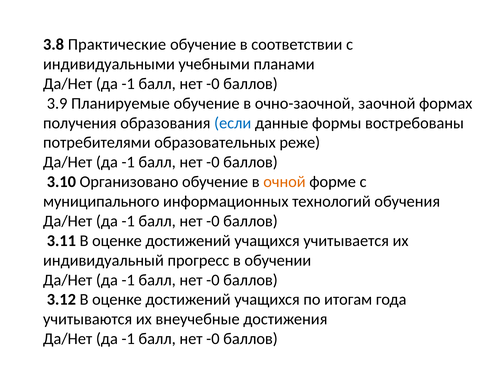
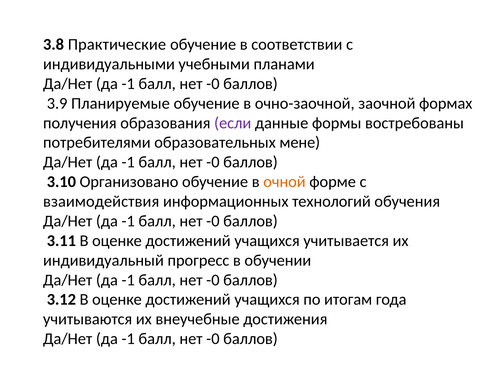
если colour: blue -> purple
реже: реже -> мене
муниципального: муниципального -> взаимодействия
